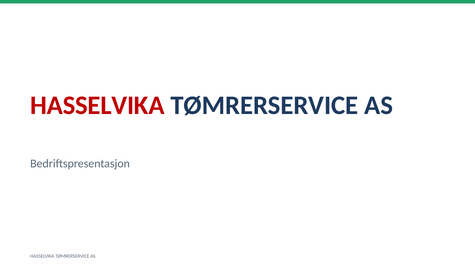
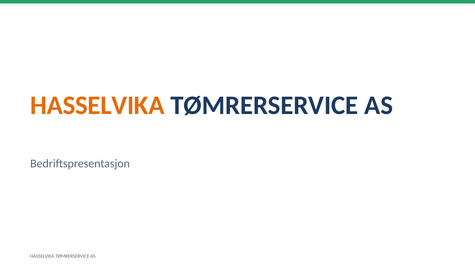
HASSELVIKA at (97, 105) colour: red -> orange
